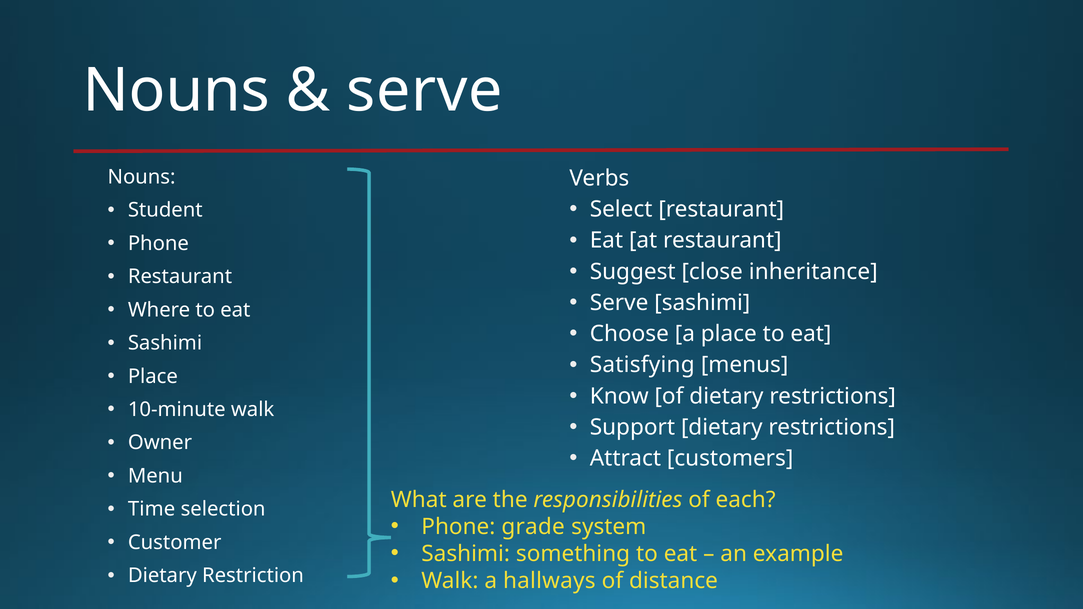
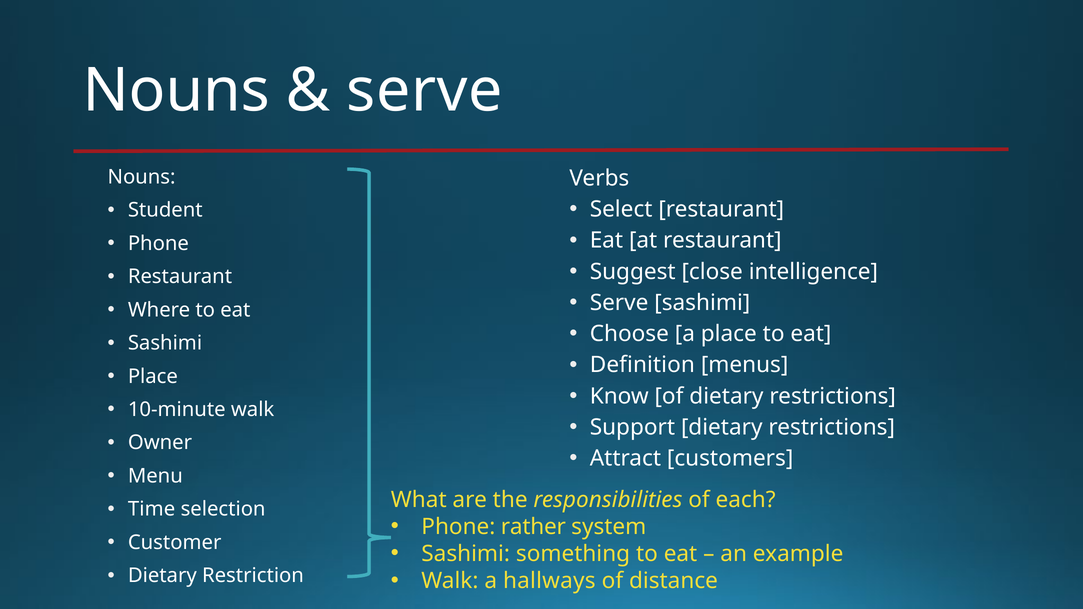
inheritance: inheritance -> intelligence
Satisfying: Satisfying -> Definition
grade: grade -> rather
